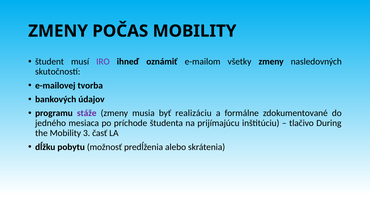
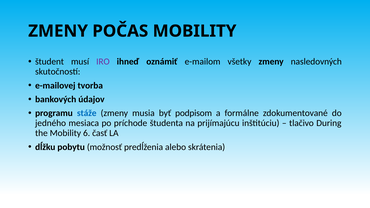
stáže colour: purple -> blue
realizáciu: realizáciu -> podpisom
3: 3 -> 6
